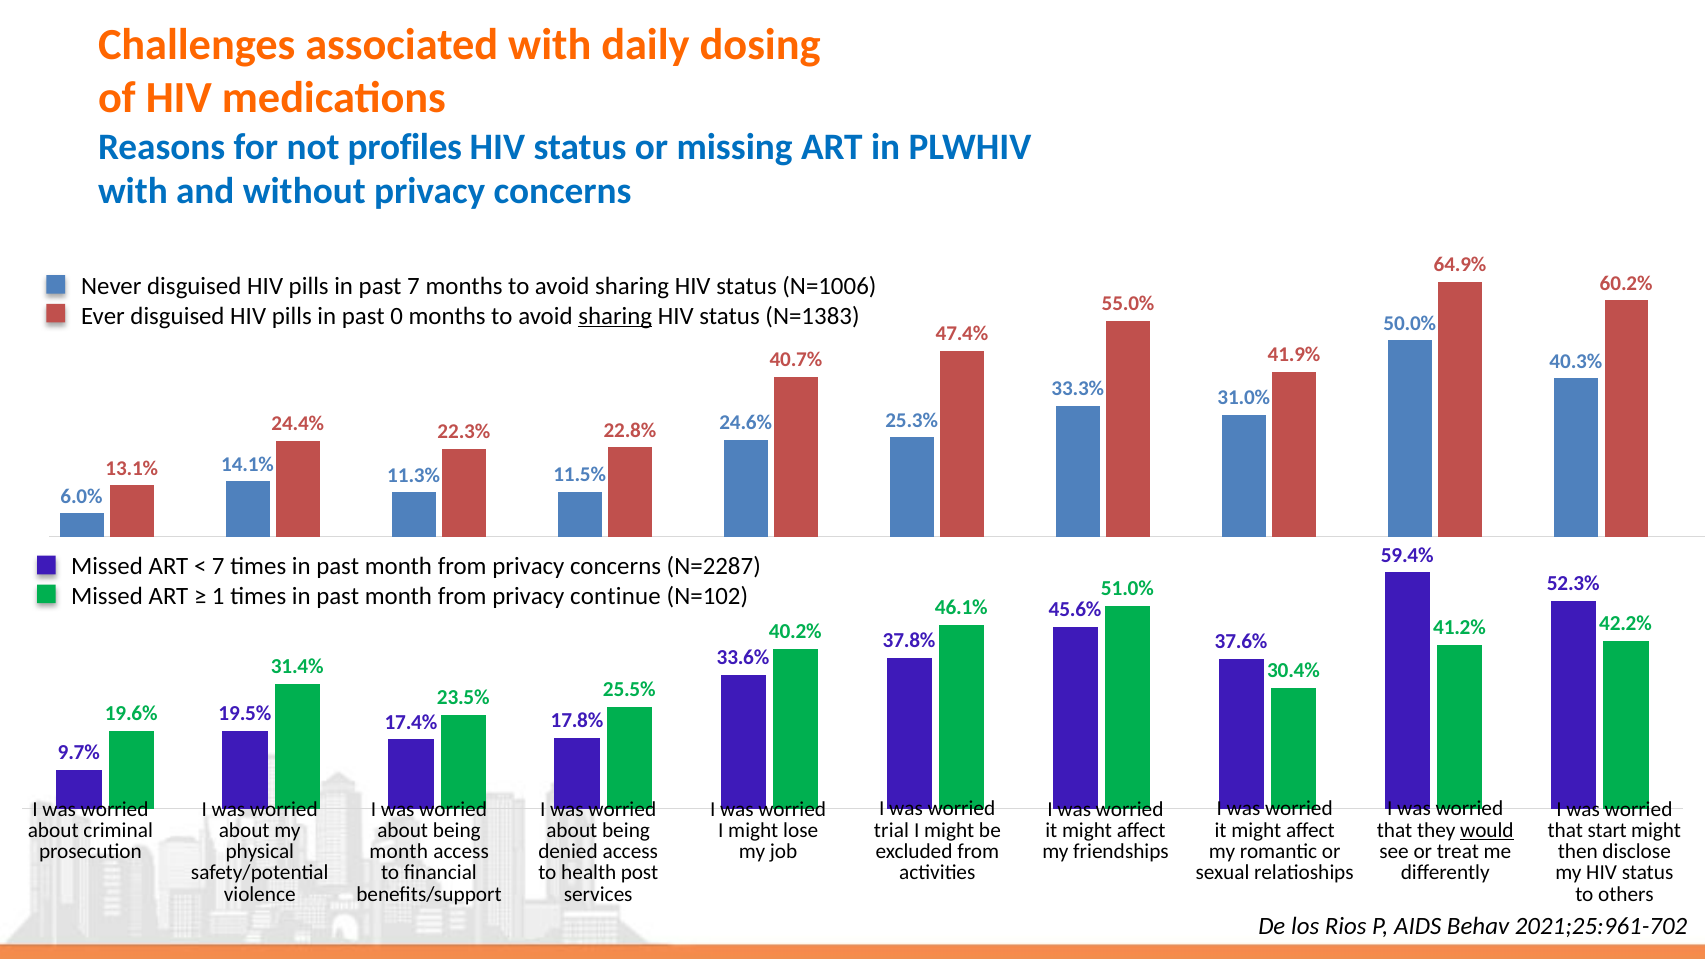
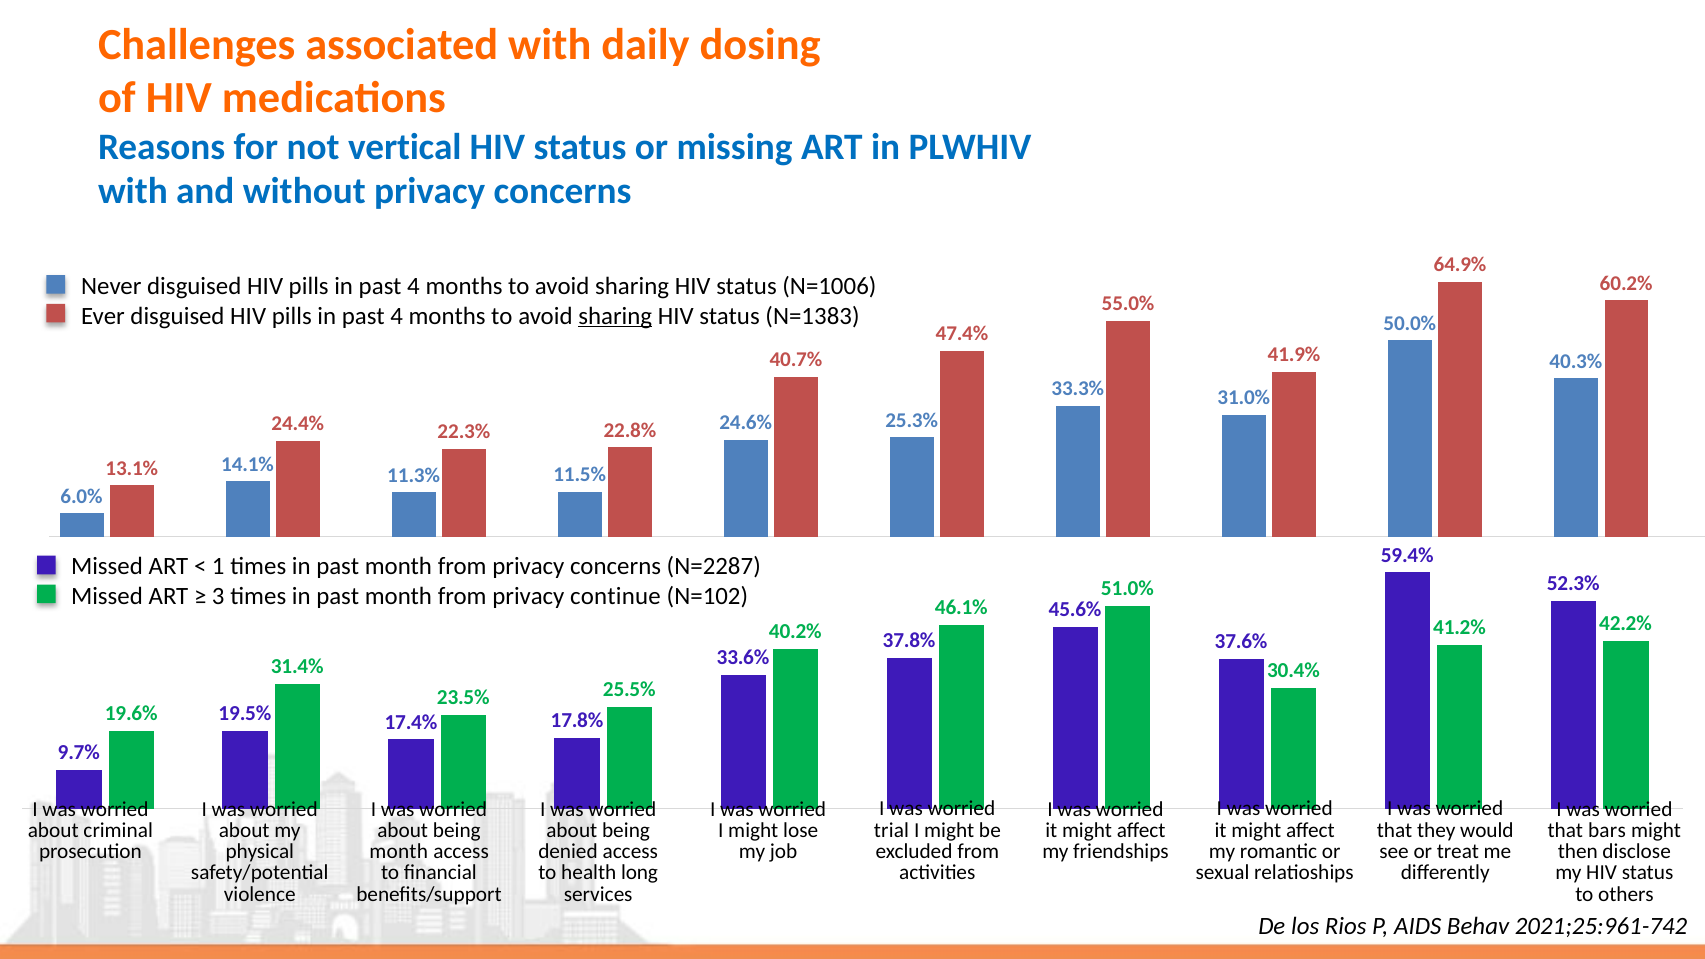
profiles: profiles -> vertical
7 at (413, 286): 7 -> 4
0 at (397, 316): 0 -> 4
7 at (218, 567): 7 -> 1
1: 1 -> 3
would underline: present -> none
start: start -> bars
post: post -> long
2021;25:961-702: 2021;25:961-702 -> 2021;25:961-742
